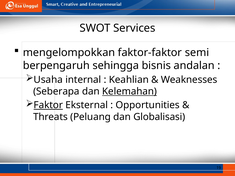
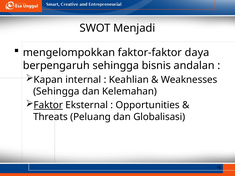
Services: Services -> Menjadi
semi: semi -> daya
Usaha: Usaha -> Kapan
Seberapa at (56, 92): Seberapa -> Sehingga
Kelemahan underline: present -> none
